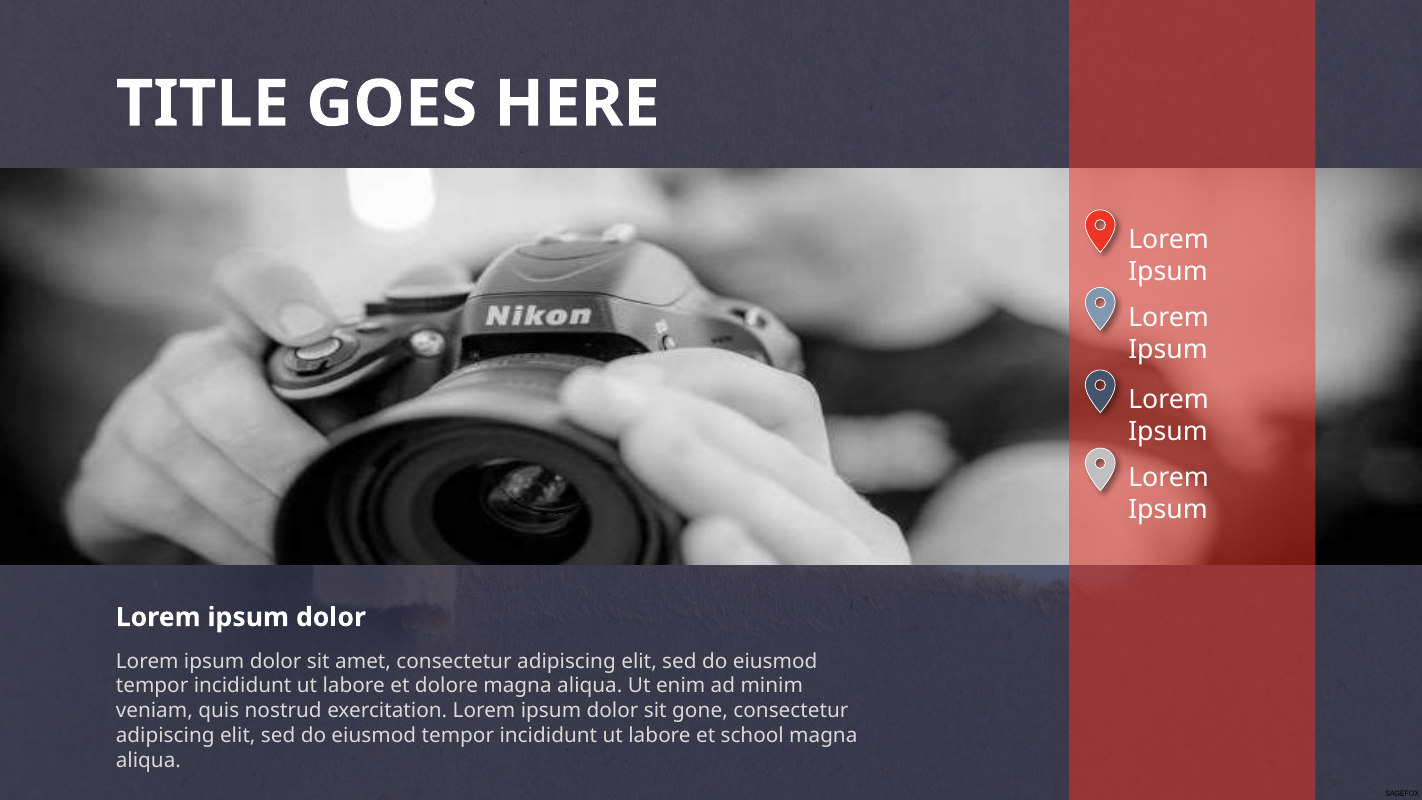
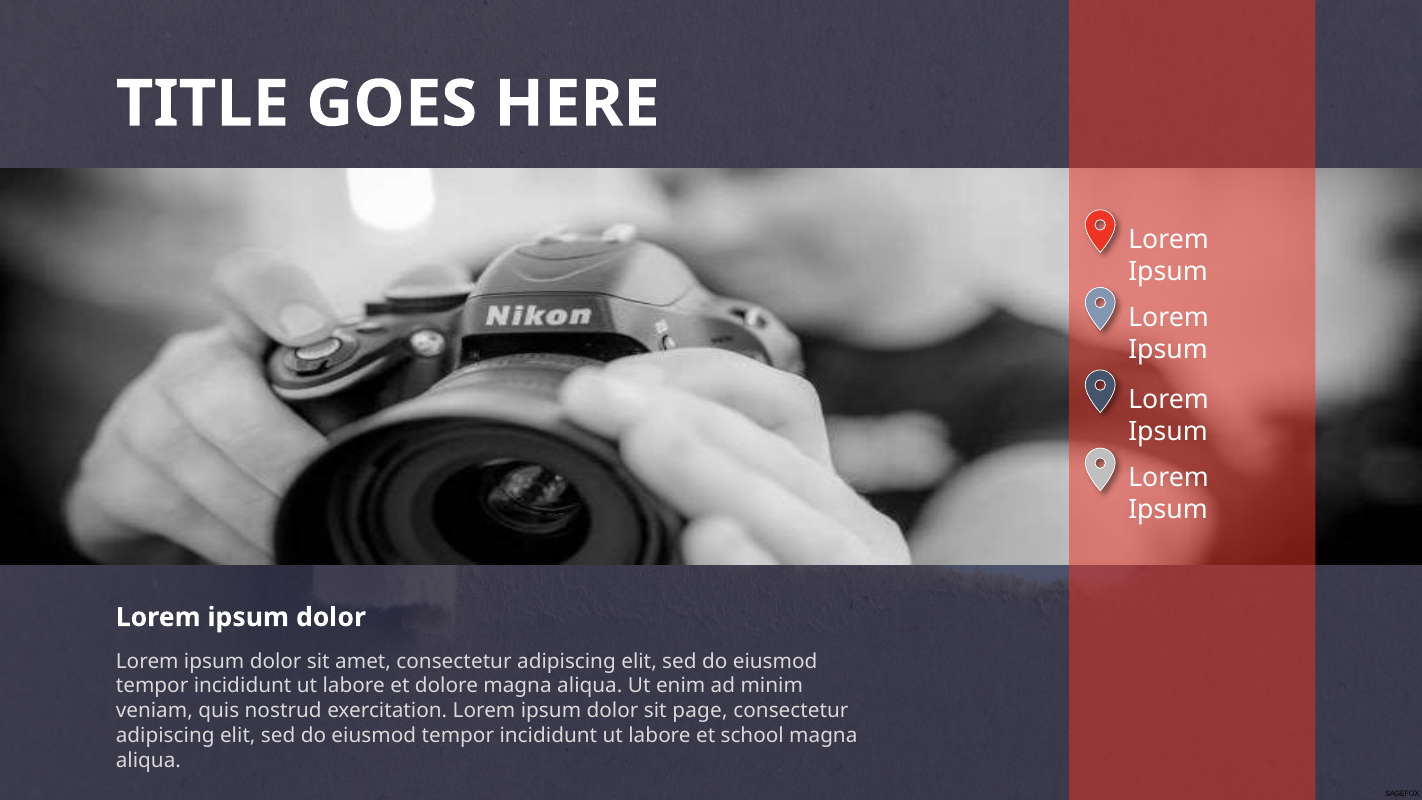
gone: gone -> page
